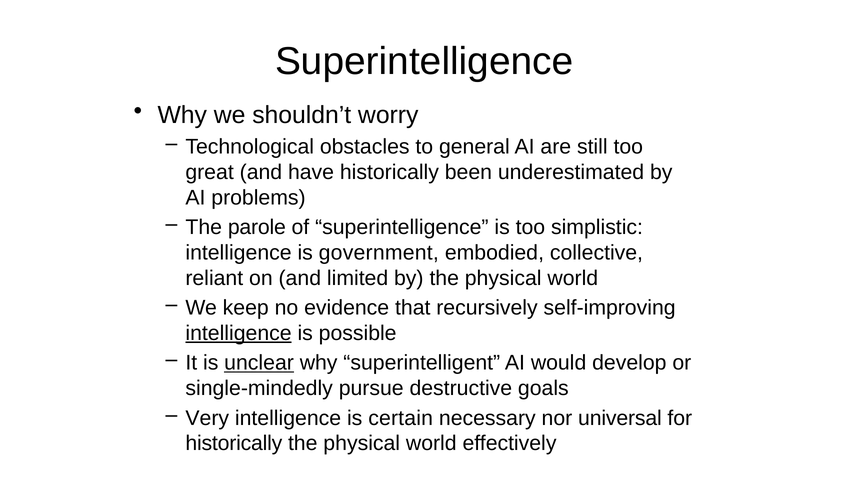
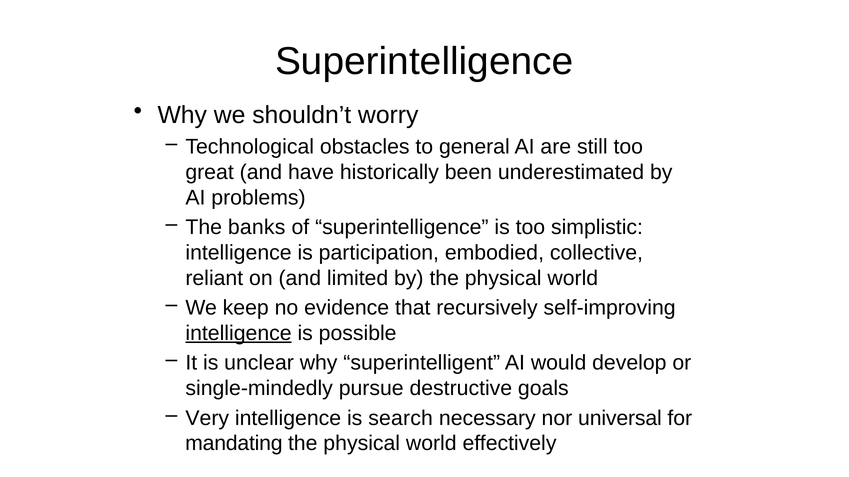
parole: parole -> banks
government: government -> participation
unclear underline: present -> none
certain: certain -> search
historically at (234, 444): historically -> mandating
